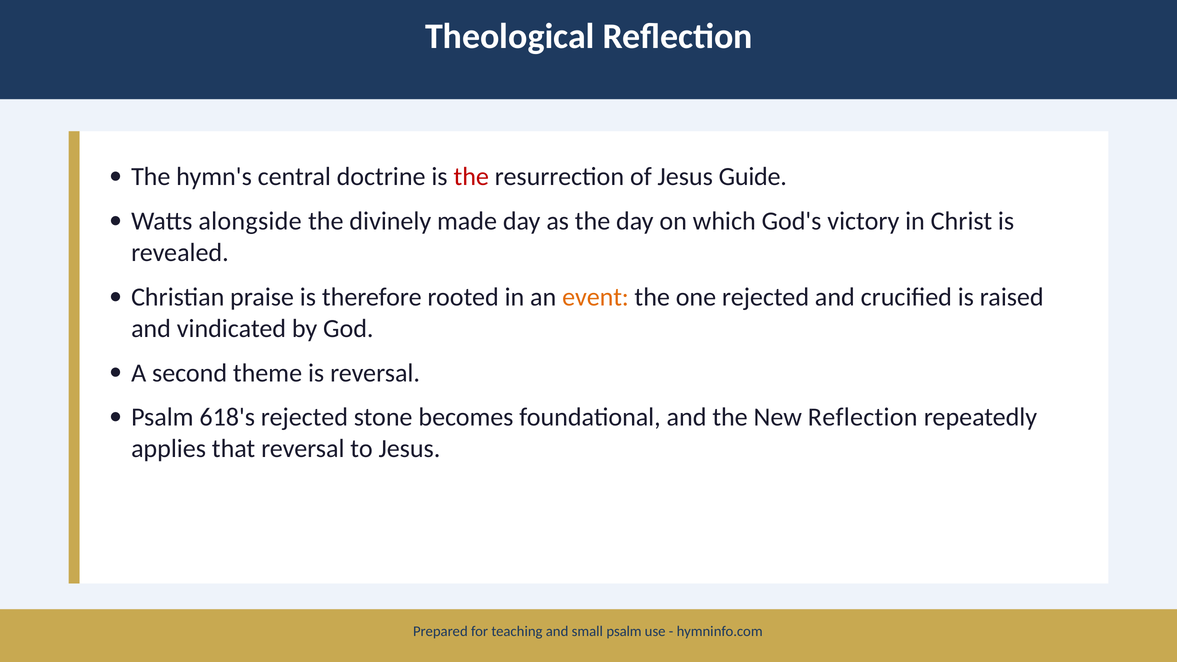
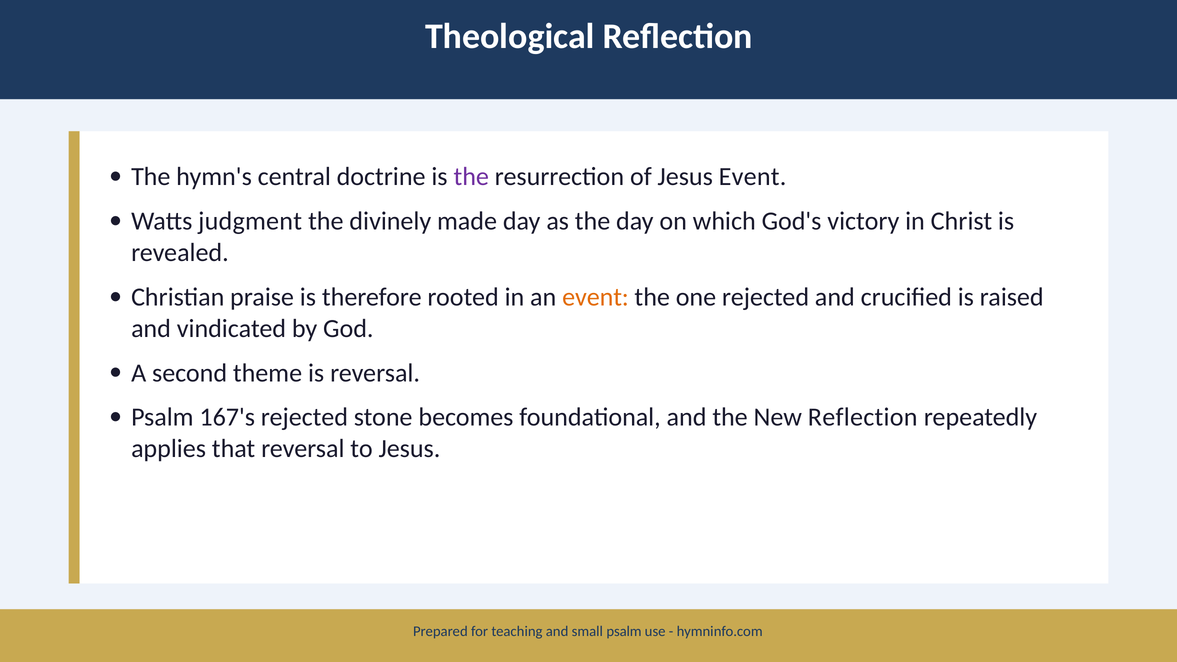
the at (471, 177) colour: red -> purple
Jesus Guide: Guide -> Event
alongside: alongside -> judgment
618's: 618's -> 167's
